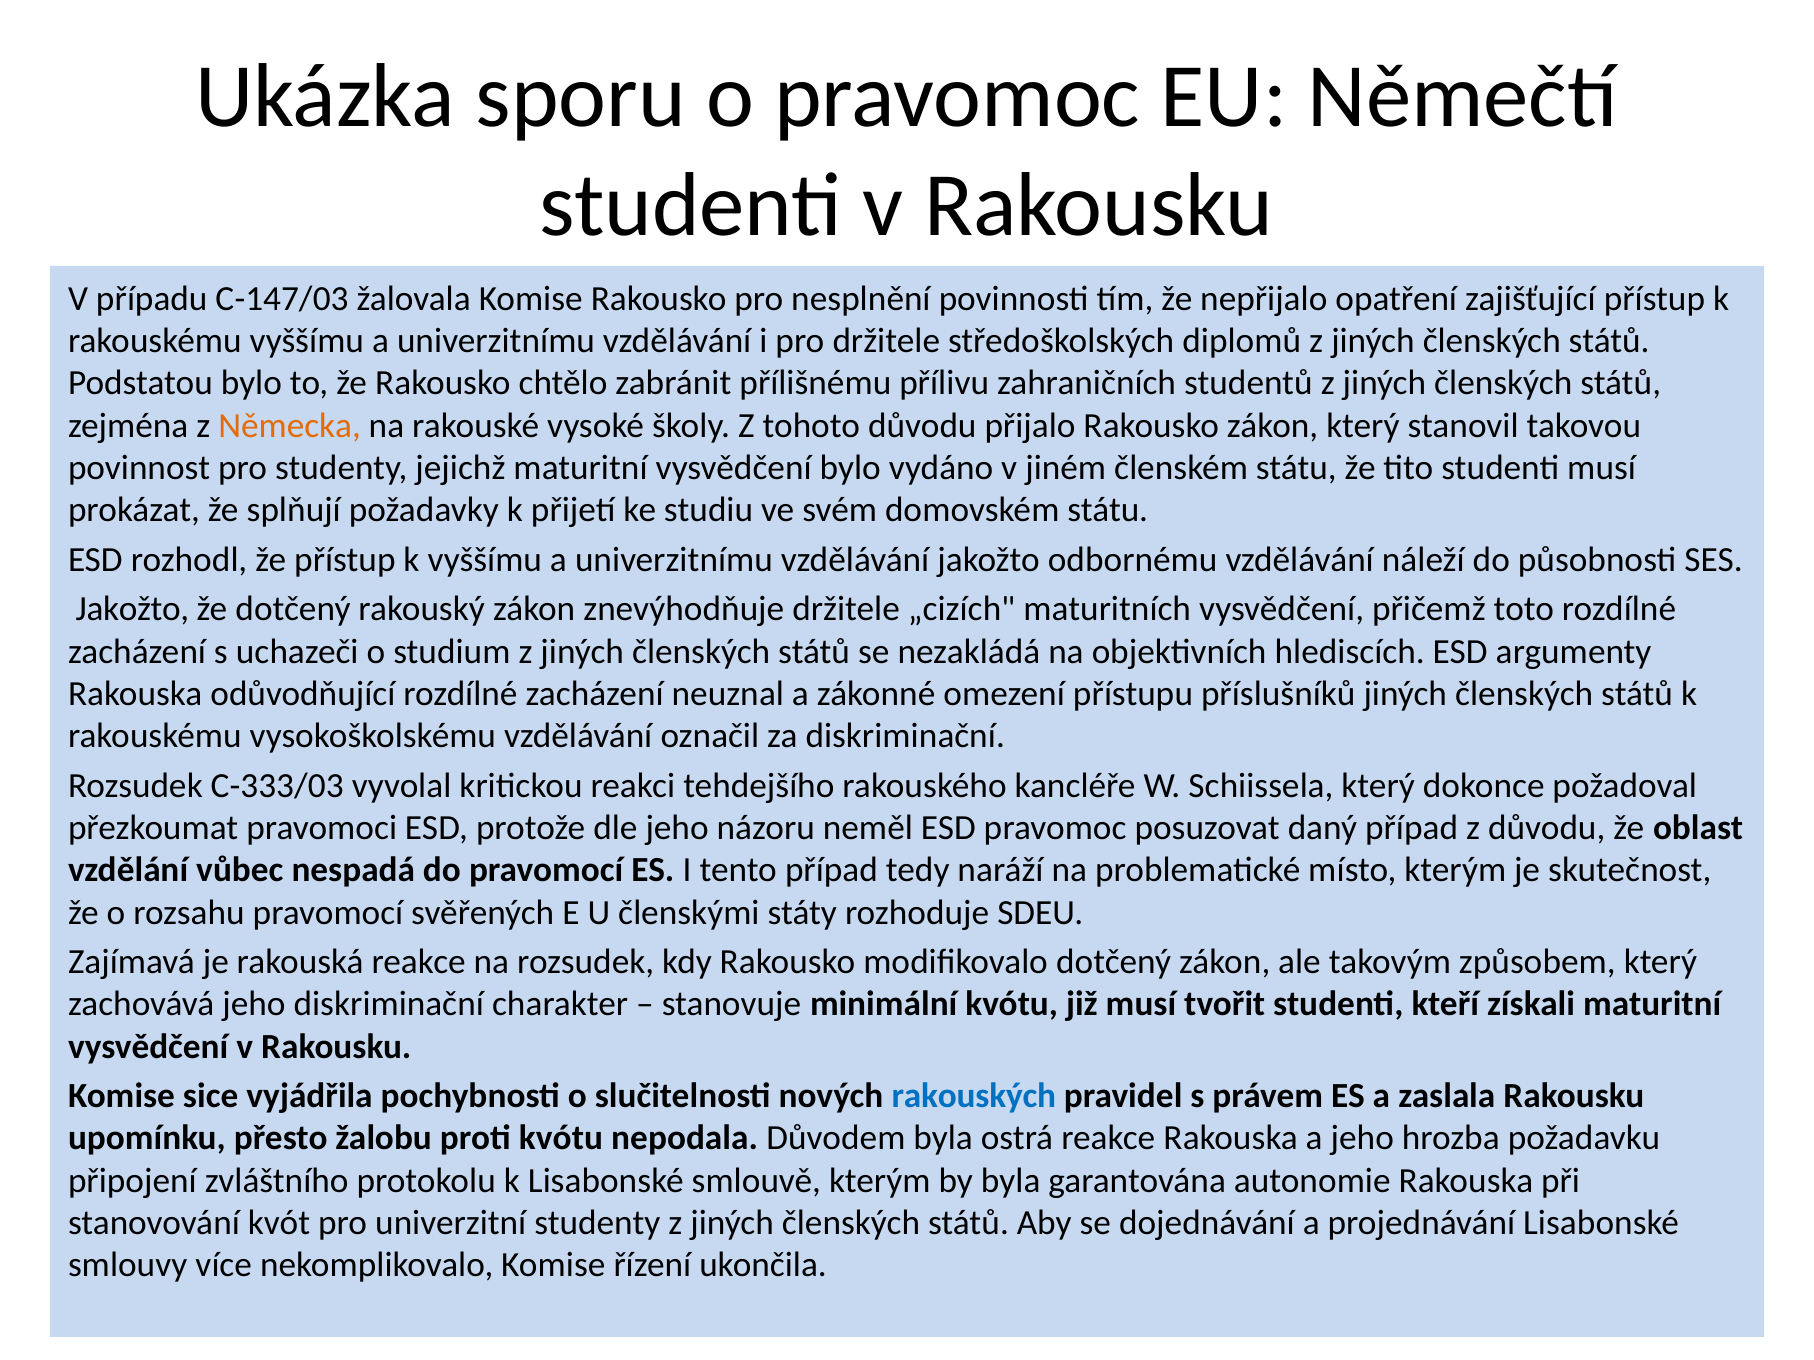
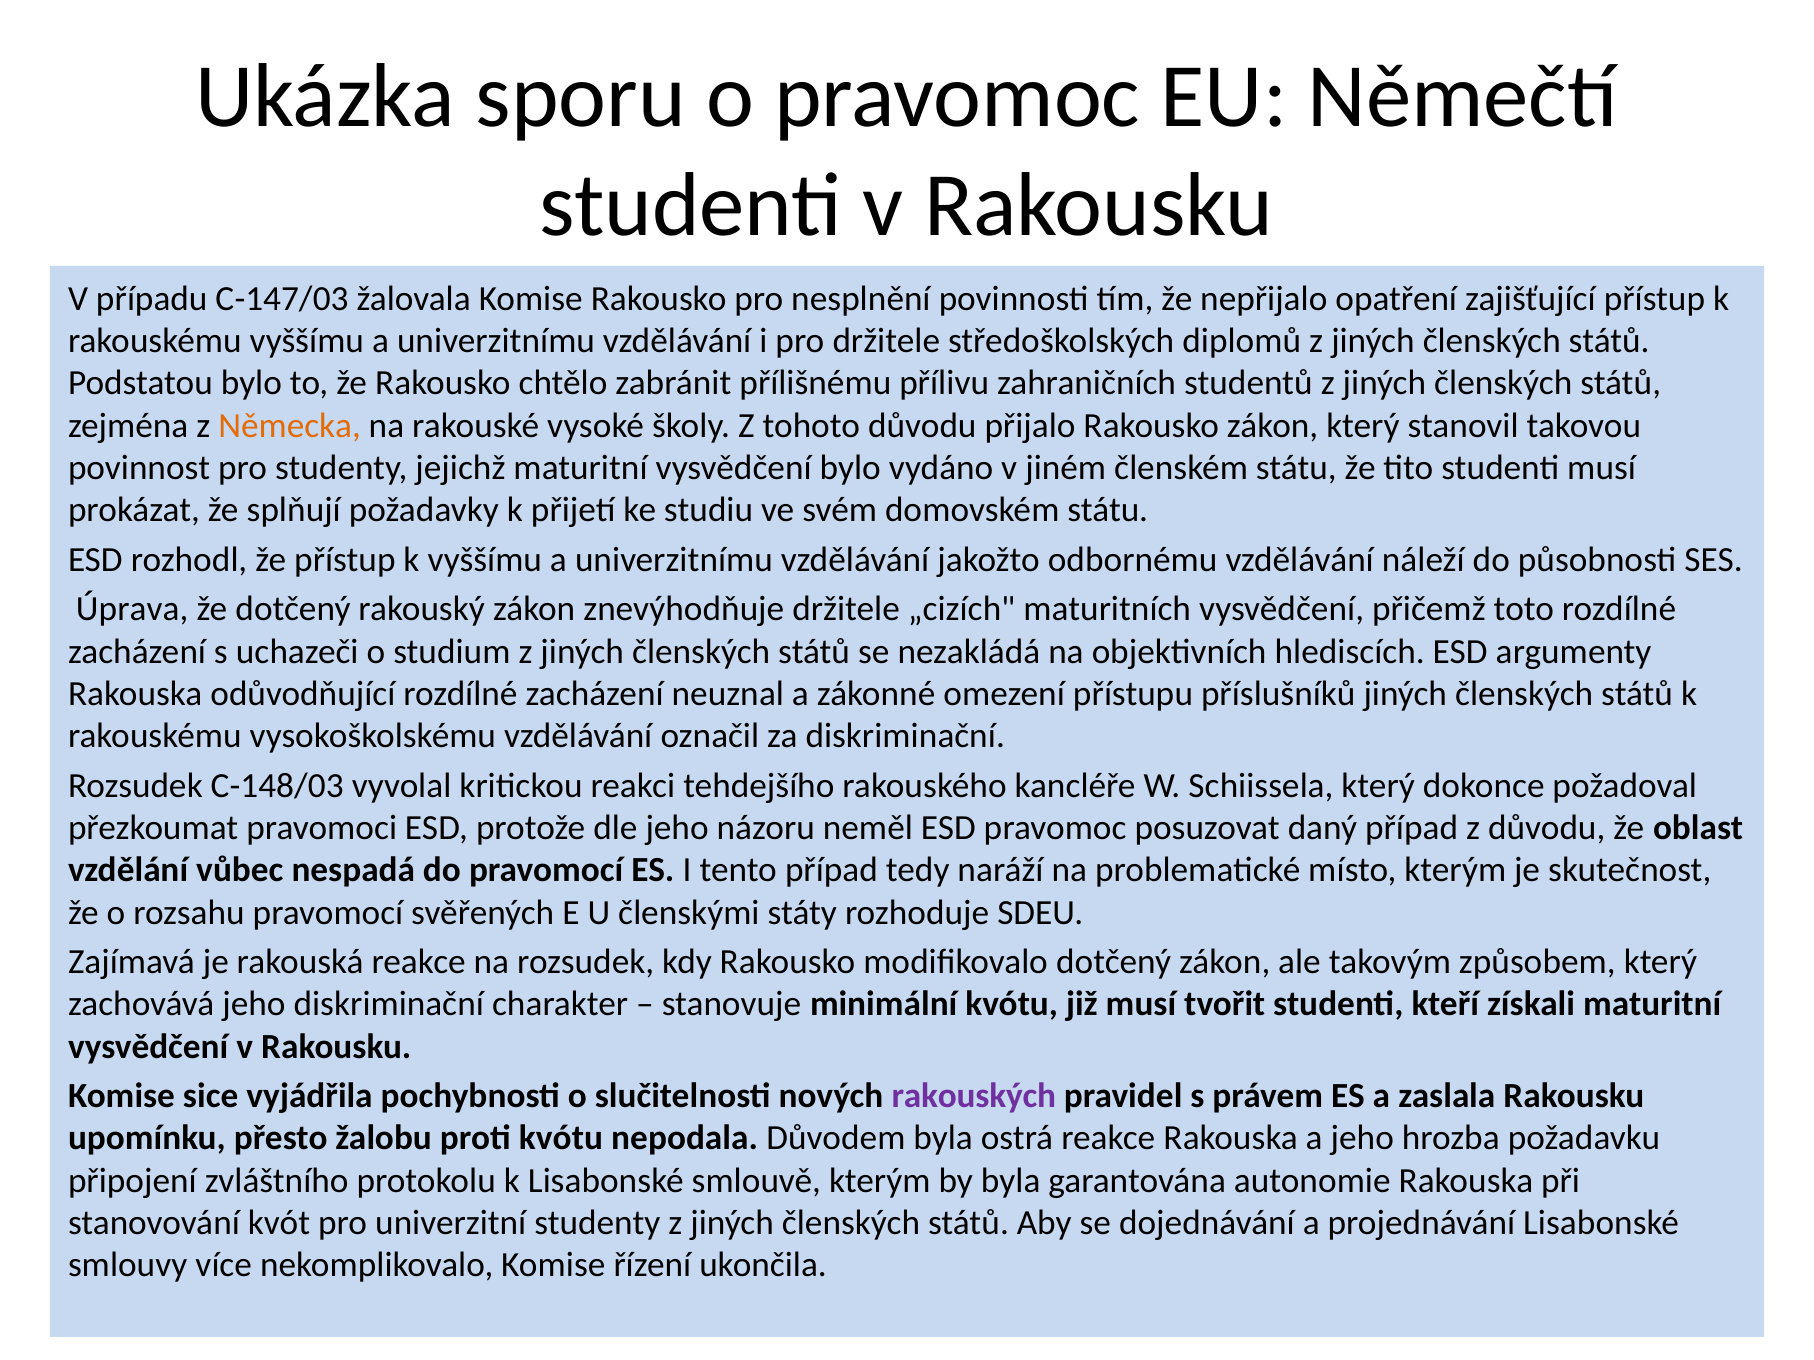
Jakožto at (132, 609): Jakožto -> Úprava
C-333/03: C-333/03 -> C-148/03
rakouských colour: blue -> purple
